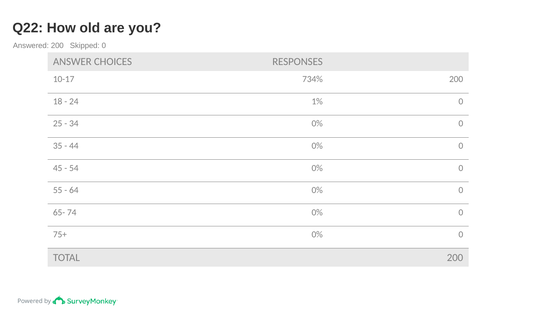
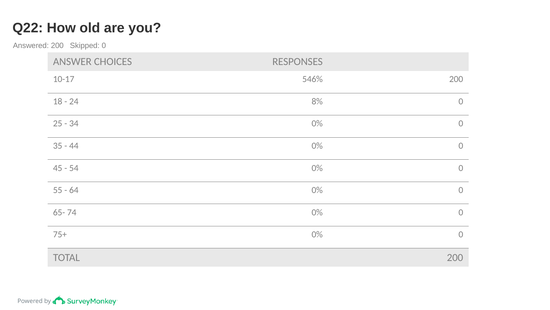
734%: 734% -> 546%
1%: 1% -> 8%
